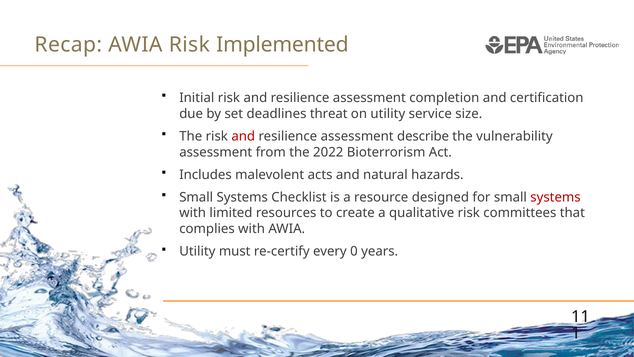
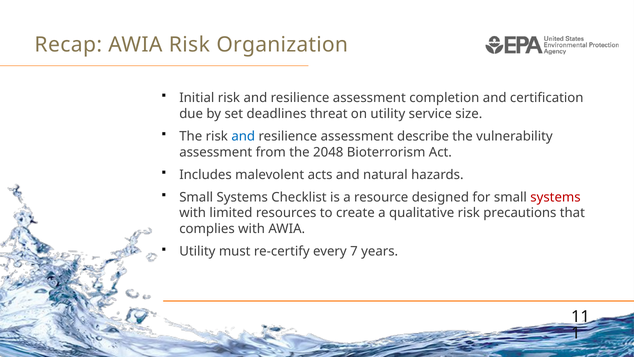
Implemented: Implemented -> Organization
and at (243, 136) colour: red -> blue
2022: 2022 -> 2048
committees: committees -> precautions
0: 0 -> 7
